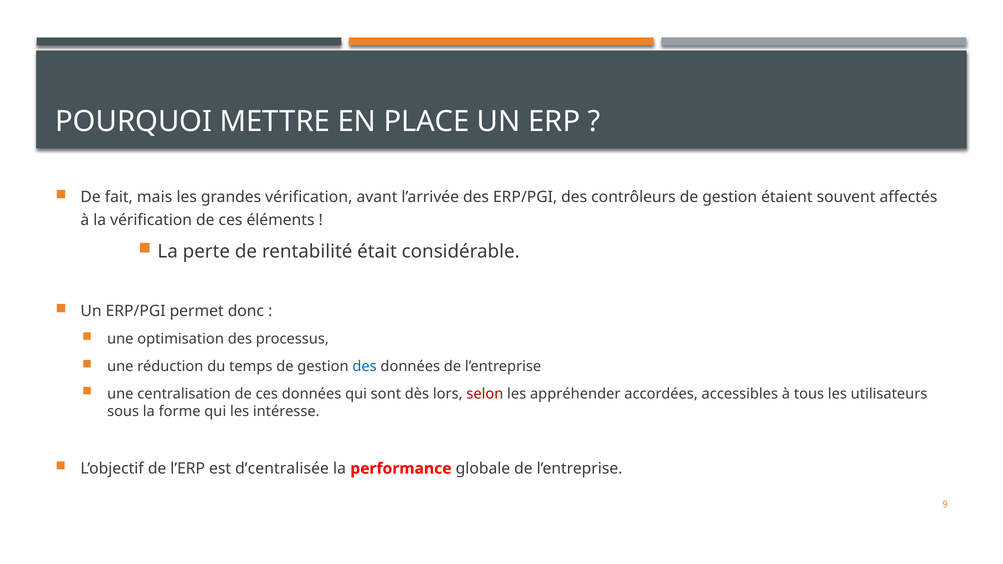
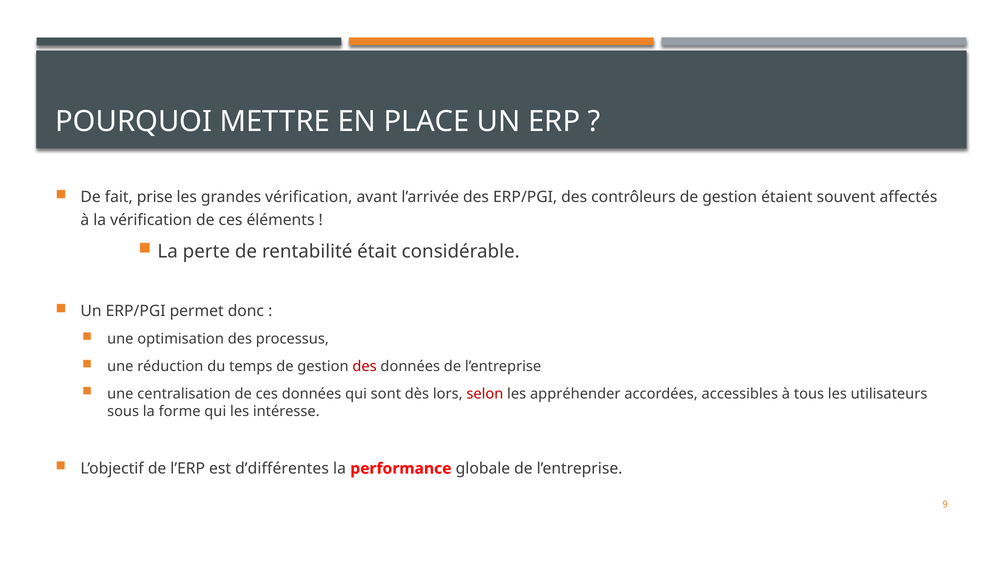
mais: mais -> prise
des at (365, 367) colour: blue -> red
d’centralisée: d’centralisée -> d’différentes
